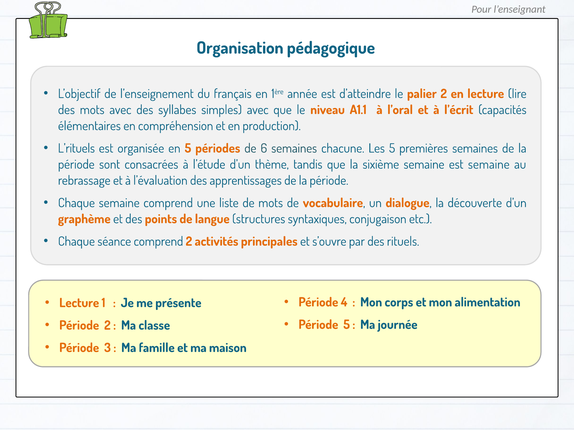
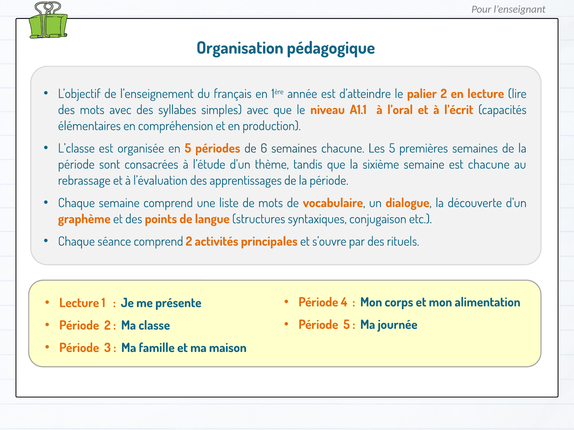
L’rituels: L’rituels -> L’classe
est semaine: semaine -> chacune
